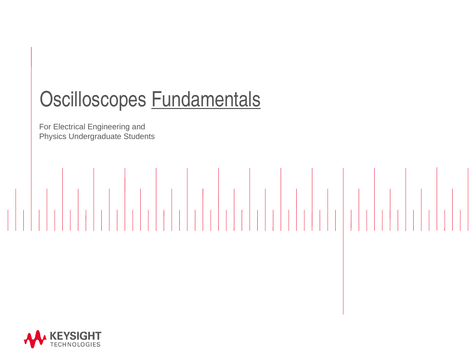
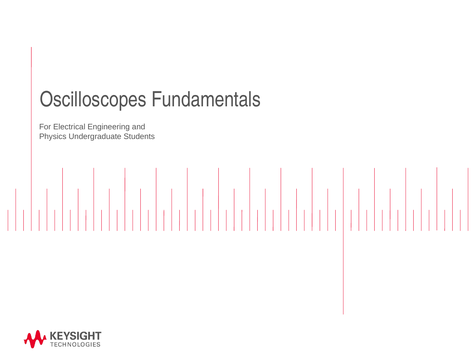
Fundamentals underline: present -> none
